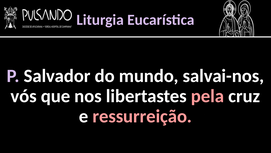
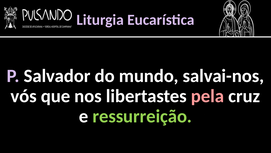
ressurreição colour: pink -> light green
